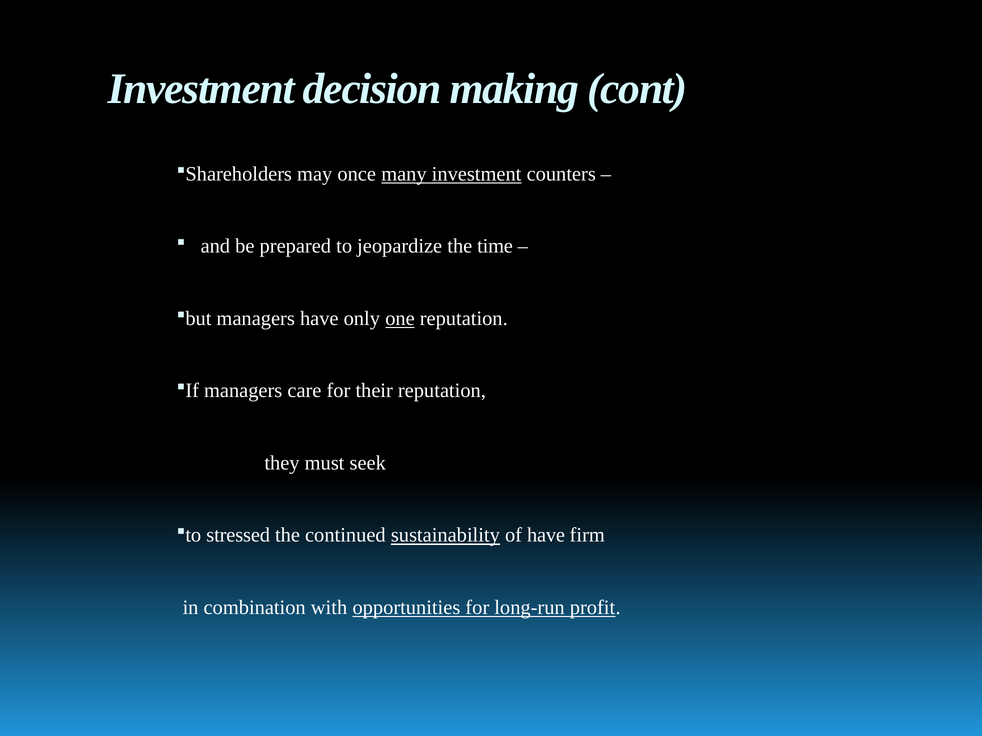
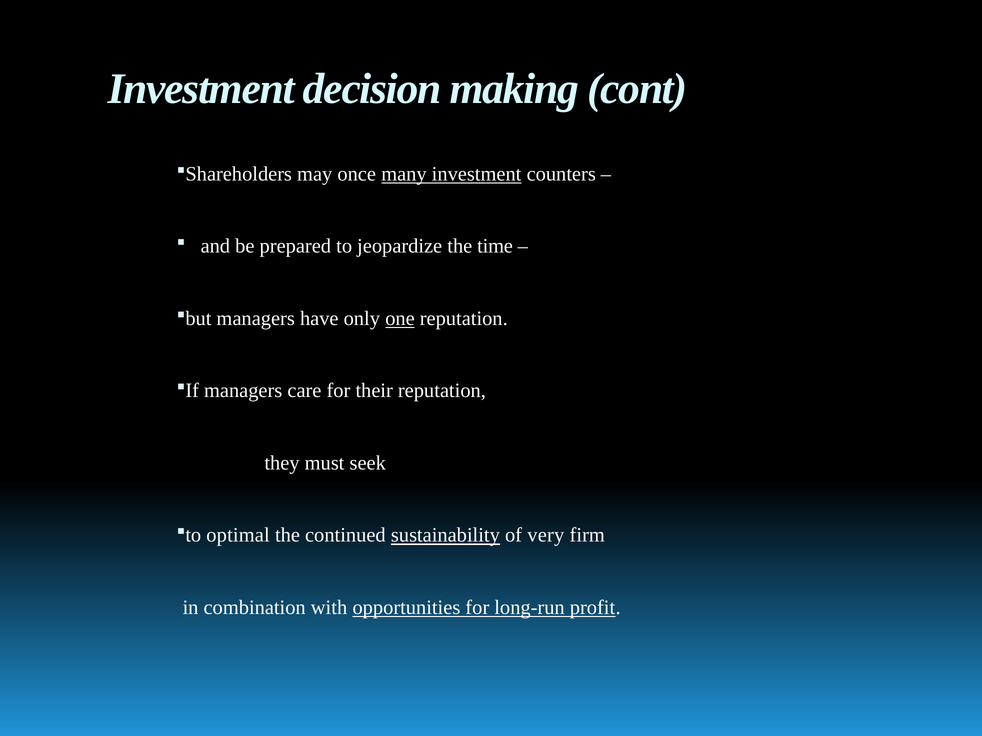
stressed: stressed -> optimal
of have: have -> very
